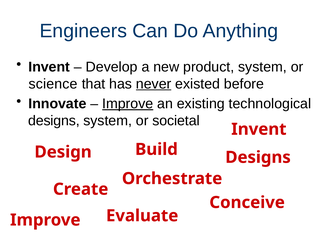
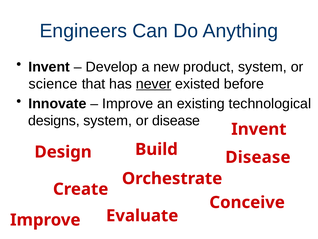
Improve at (128, 103) underline: present -> none
or societal: societal -> disease
Designs at (258, 157): Designs -> Disease
